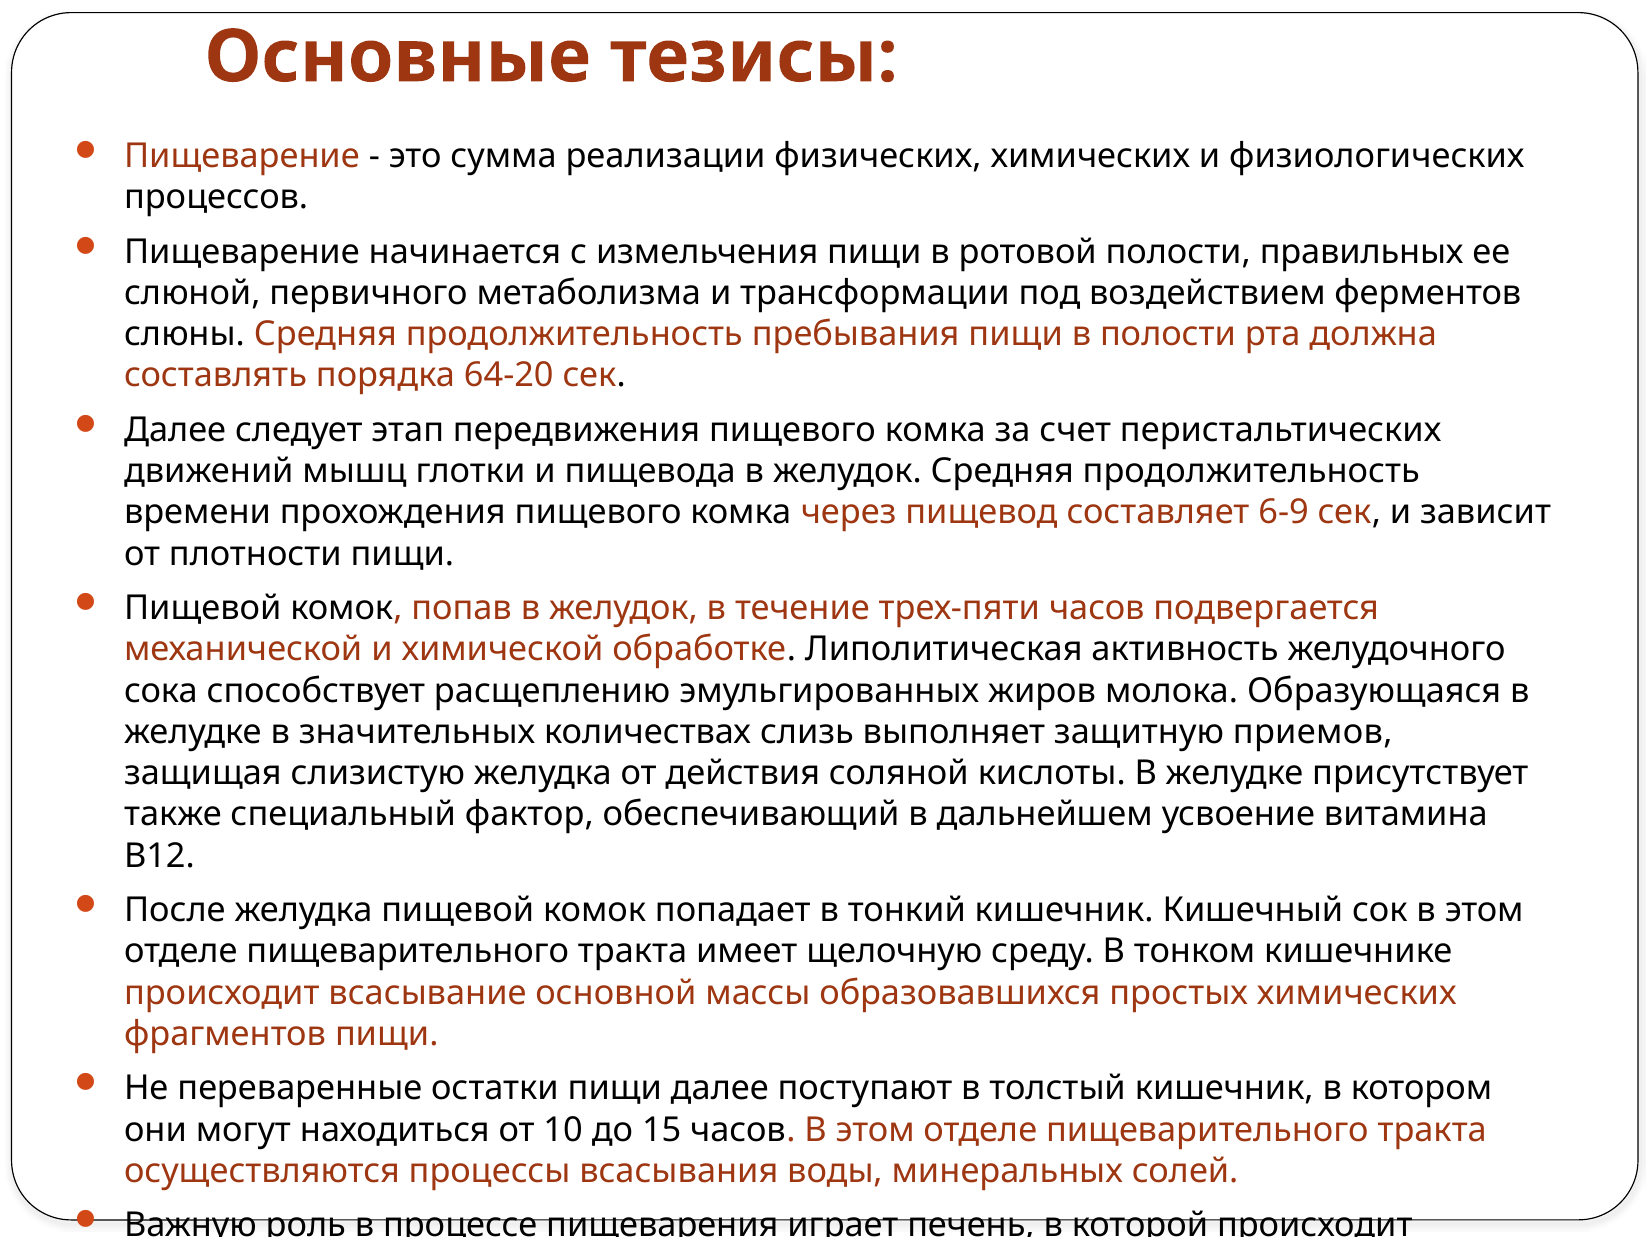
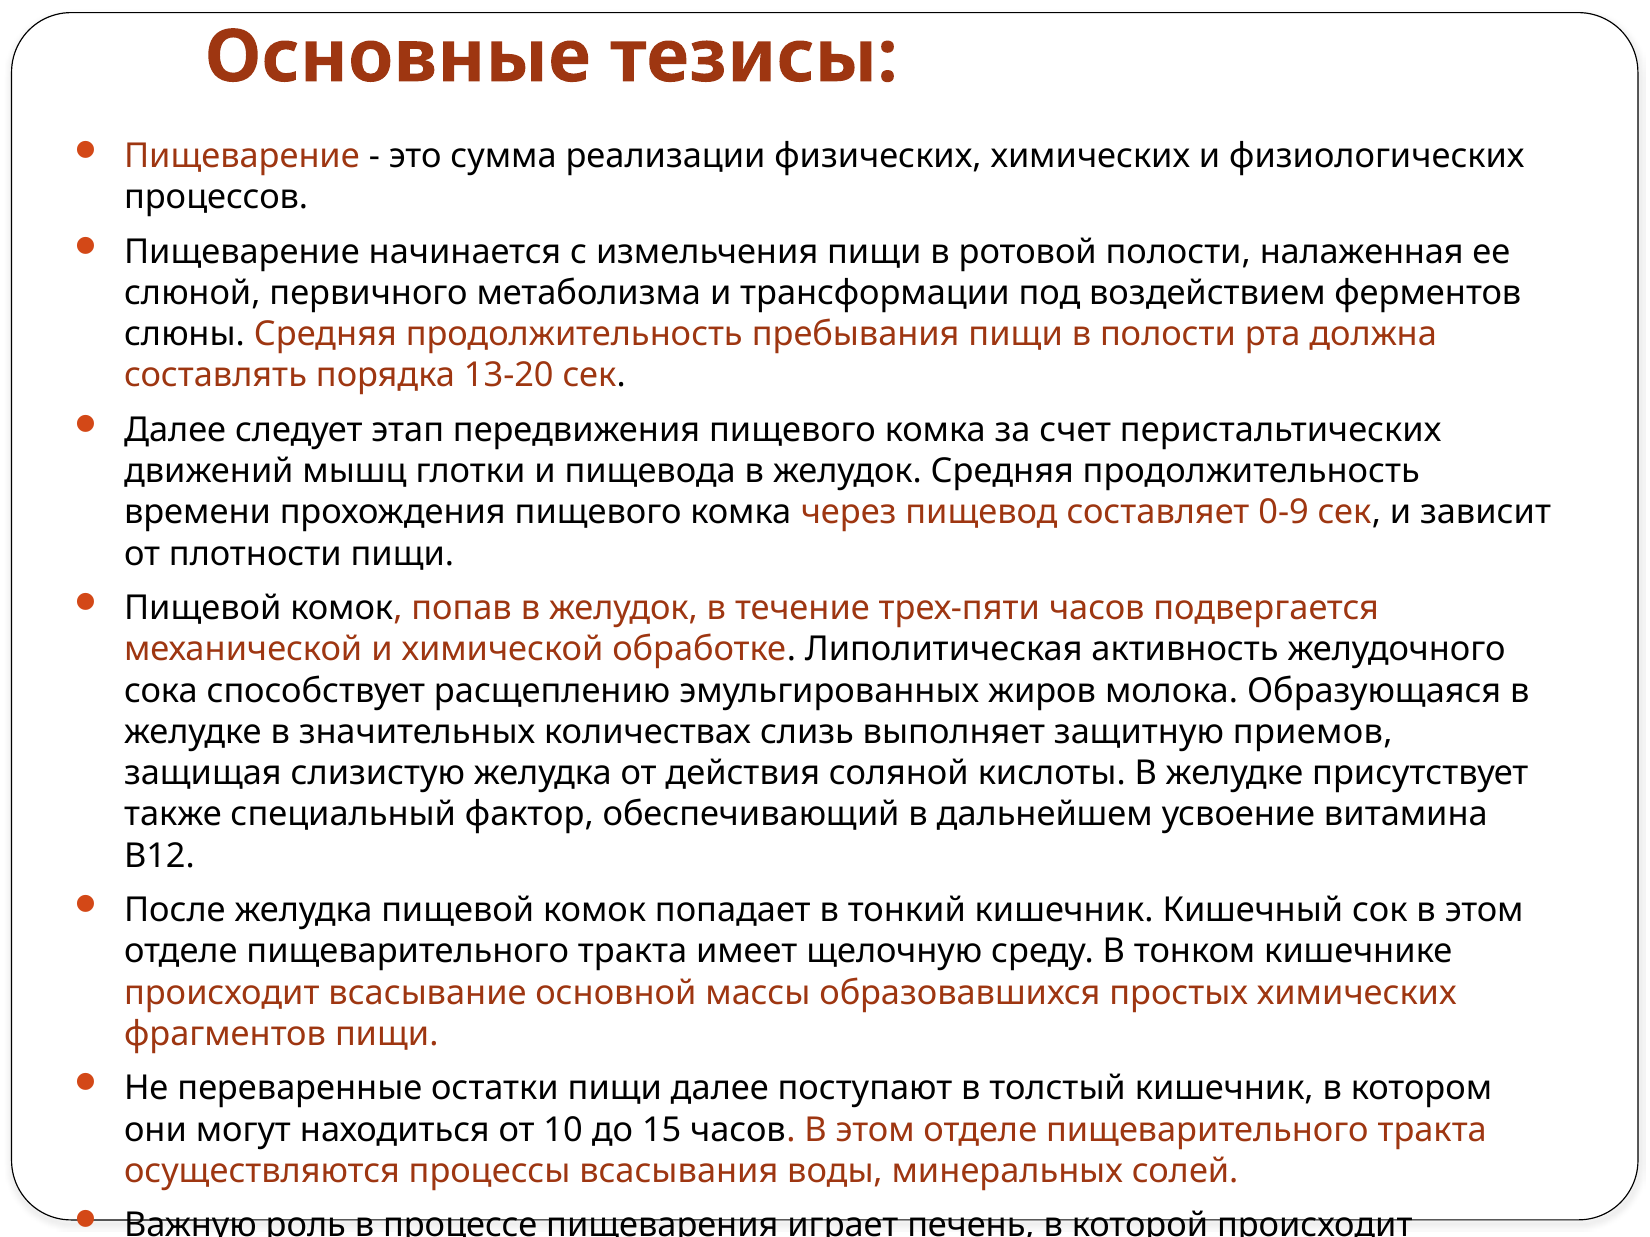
правильных: правильных -> налаженная
64-20: 64-20 -> 13-20
6-9: 6-9 -> 0-9
